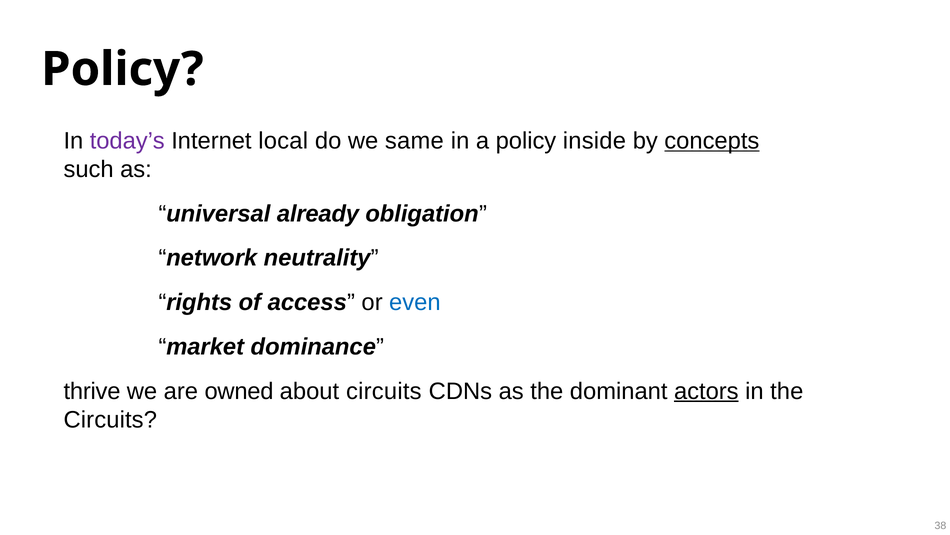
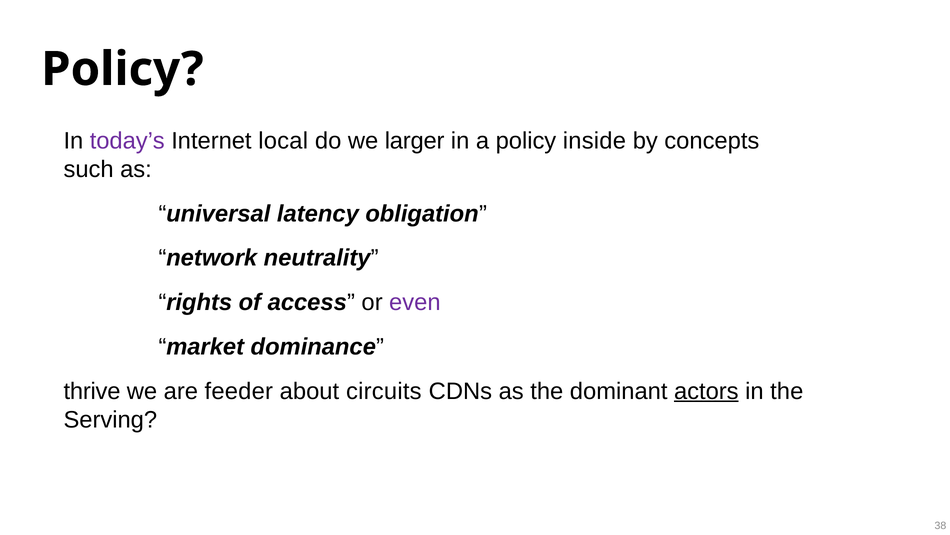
same: same -> larger
concepts underline: present -> none
already: already -> latency
even colour: blue -> purple
owned: owned -> feeder
Circuits at (110, 419): Circuits -> Serving
